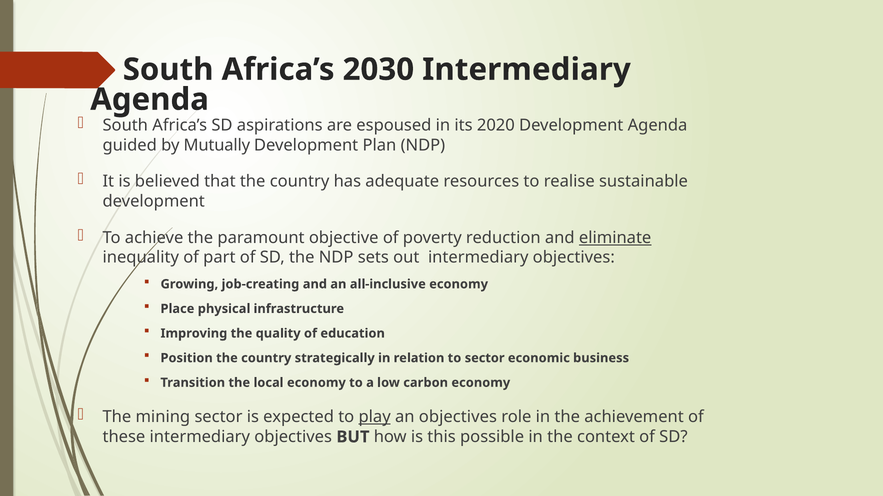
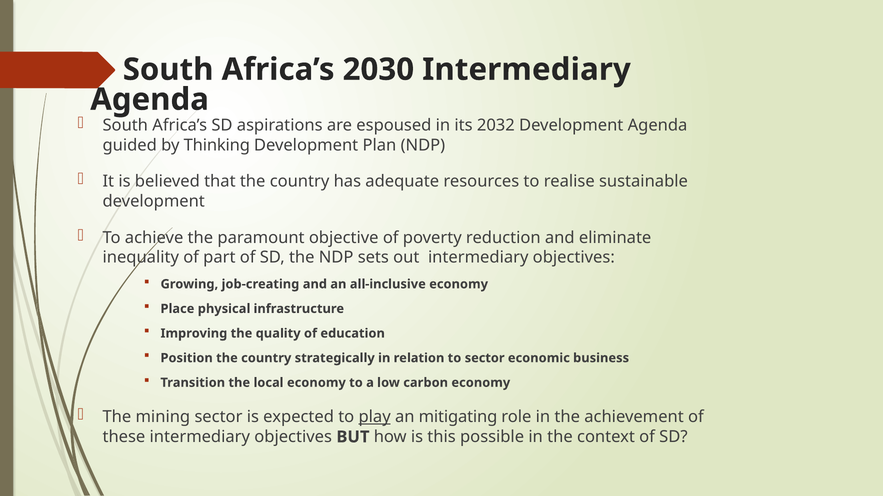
2020: 2020 -> 2032
Mutually: Mutually -> Thinking
eliminate underline: present -> none
an objectives: objectives -> mitigating
